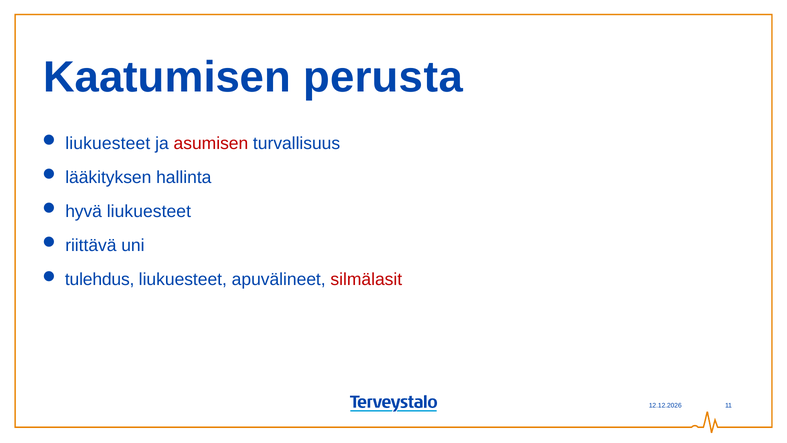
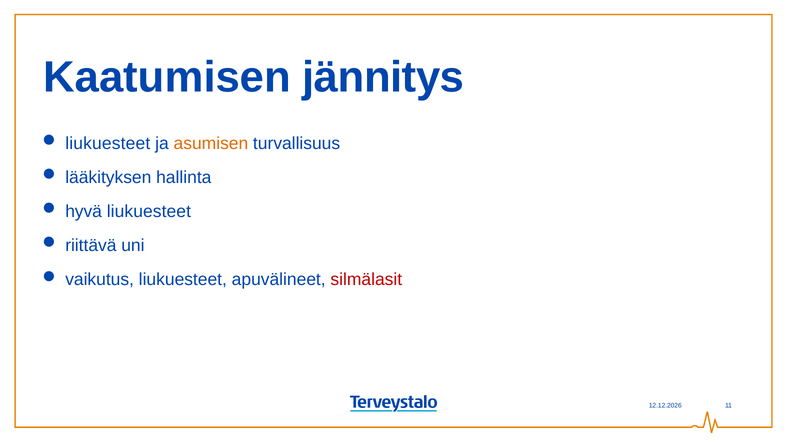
perusta: perusta -> jännitys
asumisen colour: red -> orange
tulehdus: tulehdus -> vaikutus
